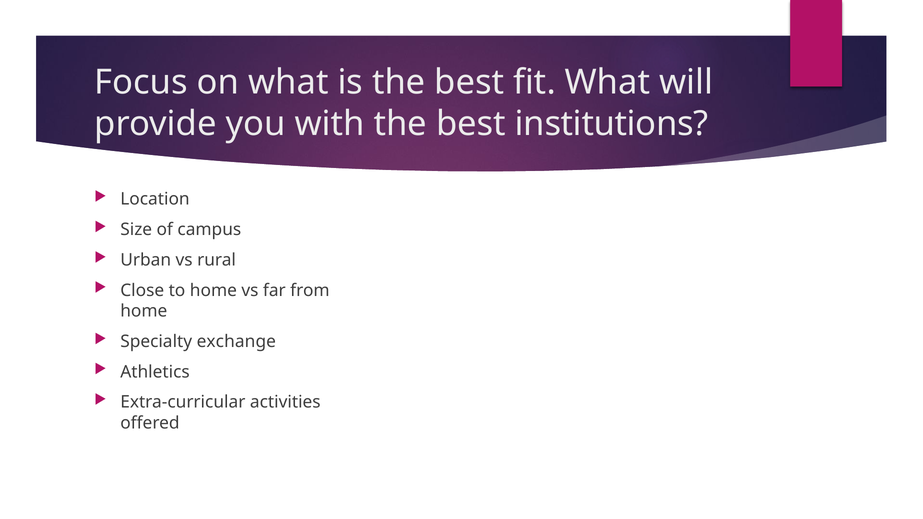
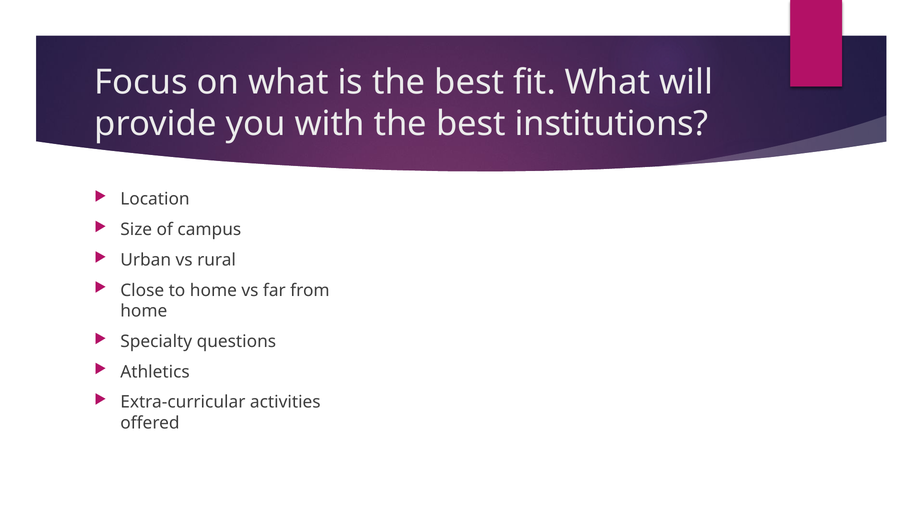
exchange: exchange -> questions
